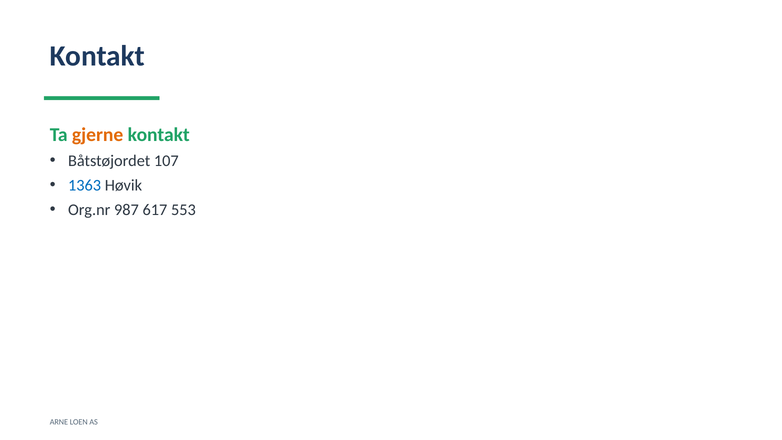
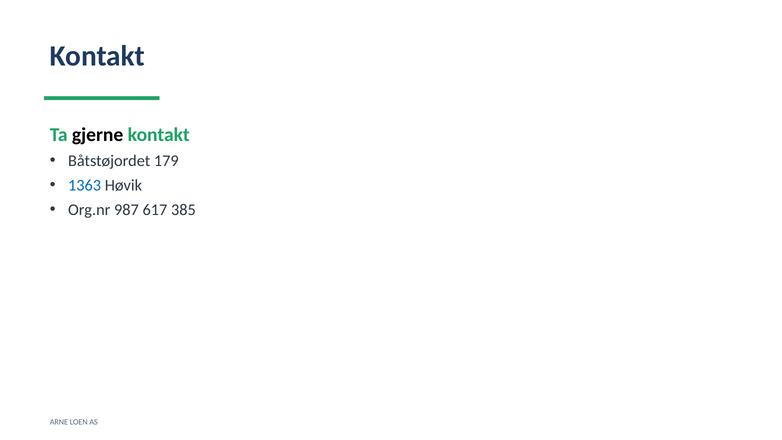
gjerne colour: orange -> black
107: 107 -> 179
553: 553 -> 385
